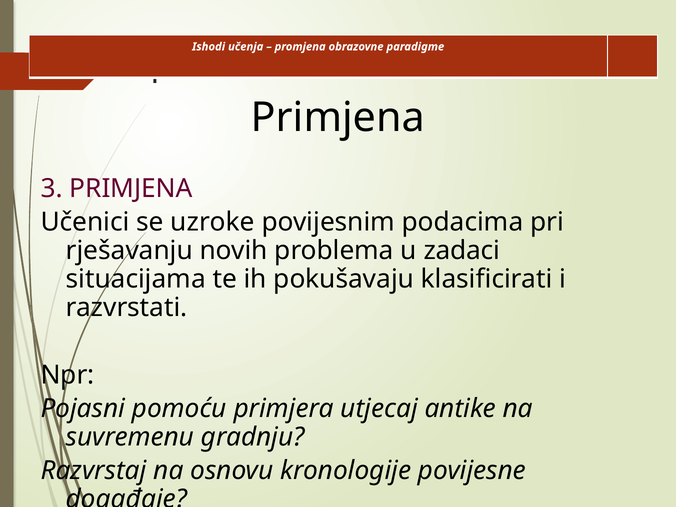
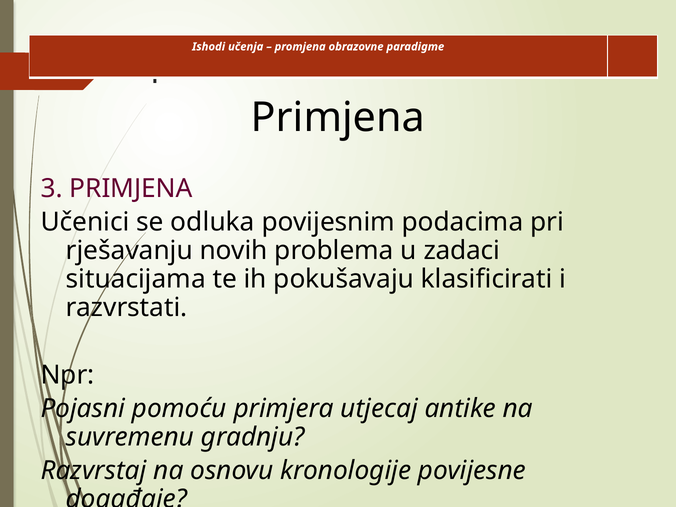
uzroke: uzroke -> odluka
